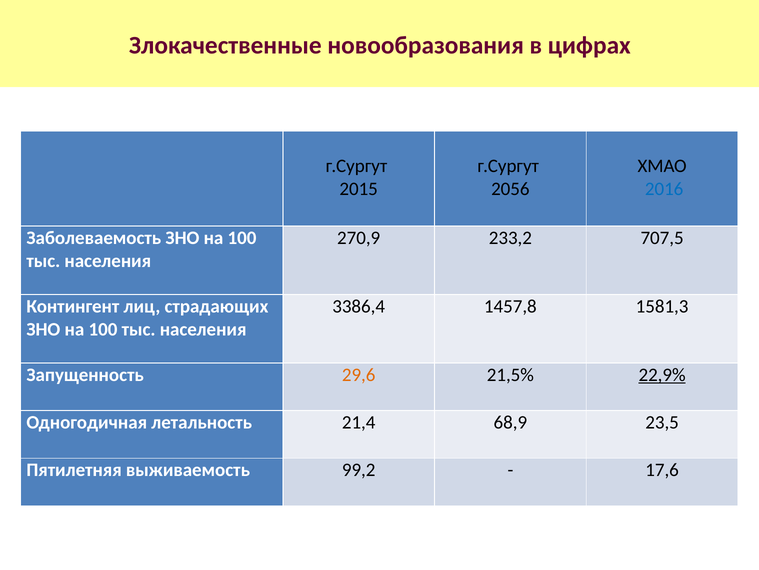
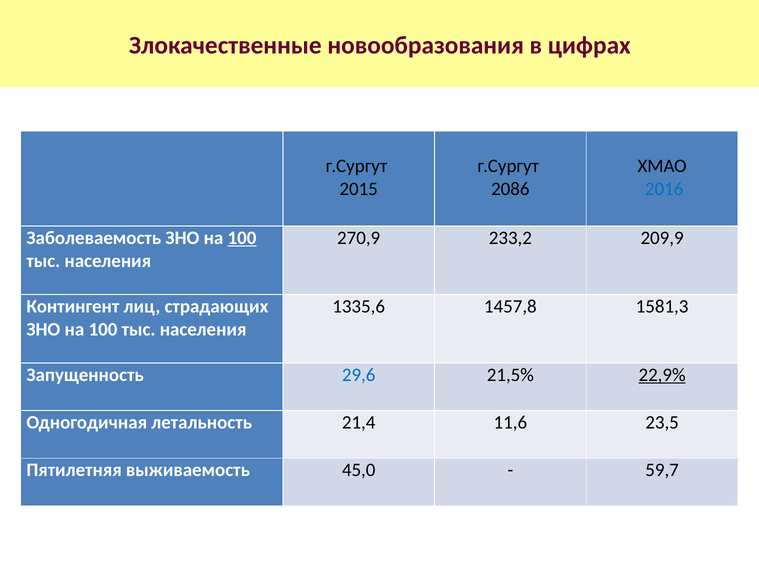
2056: 2056 -> 2086
100 at (242, 238) underline: none -> present
707,5: 707,5 -> 209,9
3386,4: 3386,4 -> 1335,6
29,6 colour: orange -> blue
68,9: 68,9 -> 11,6
99,2: 99,2 -> 45,0
17,6: 17,6 -> 59,7
